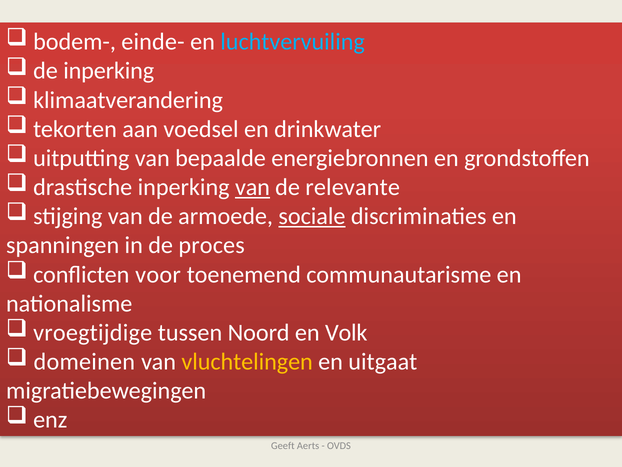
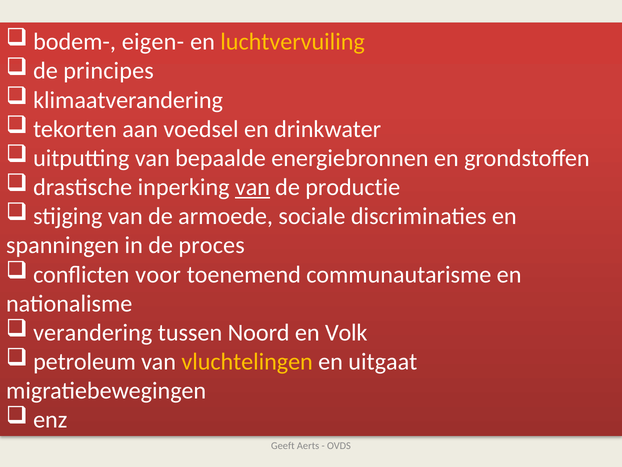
einde-: einde- -> eigen-
luchtvervuiling colour: light blue -> yellow
de inperking: inperking -> principes
relevante: relevante -> productie
sociale underline: present -> none
vroegtijdige: vroegtijdige -> verandering
domeinen: domeinen -> petroleum
